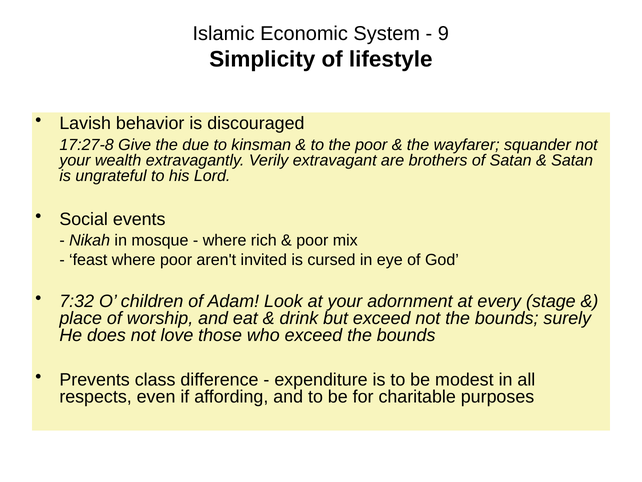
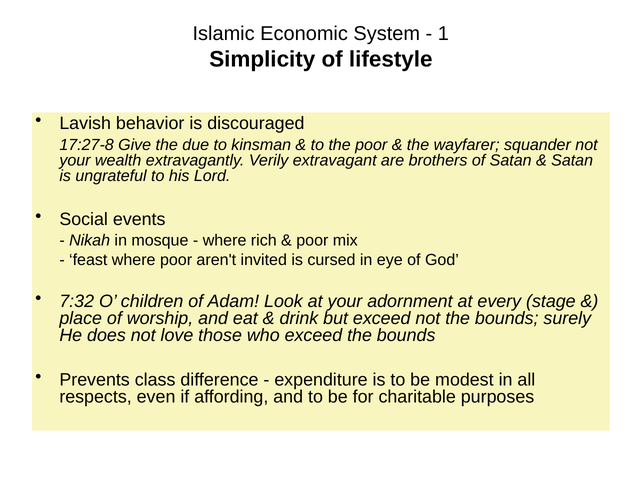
9: 9 -> 1
